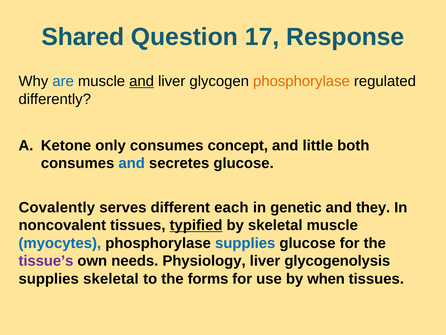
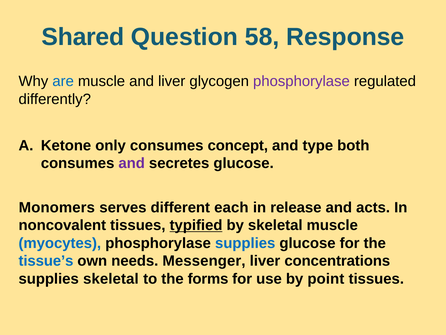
17: 17 -> 58
and at (142, 81) underline: present -> none
phosphorylase at (301, 81) colour: orange -> purple
little: little -> type
and at (132, 163) colour: blue -> purple
Covalently: Covalently -> Monomers
genetic: genetic -> release
they: they -> acts
tissue’s colour: purple -> blue
Physiology: Physiology -> Messenger
glycogenolysis: glycogenolysis -> concentrations
when: when -> point
